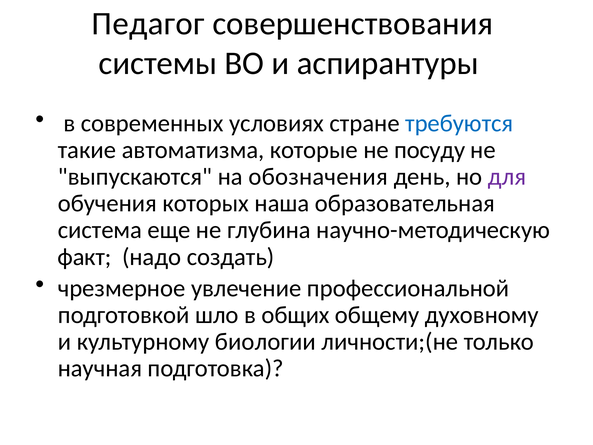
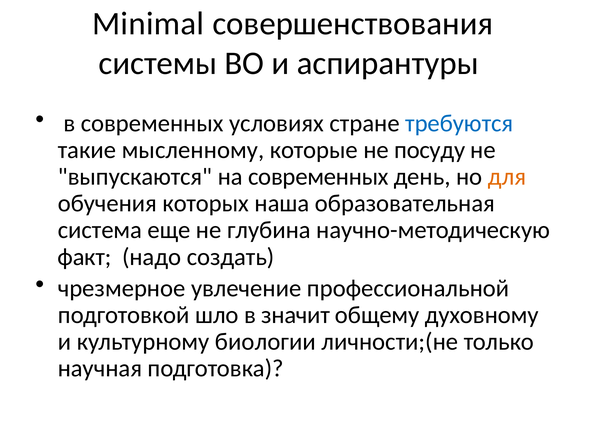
Педагог: Педагог -> Minimal
автоматизма: автоматизма -> мысленному
на обозначения: обозначения -> современных
для colour: purple -> orange
общих: общих -> значит
